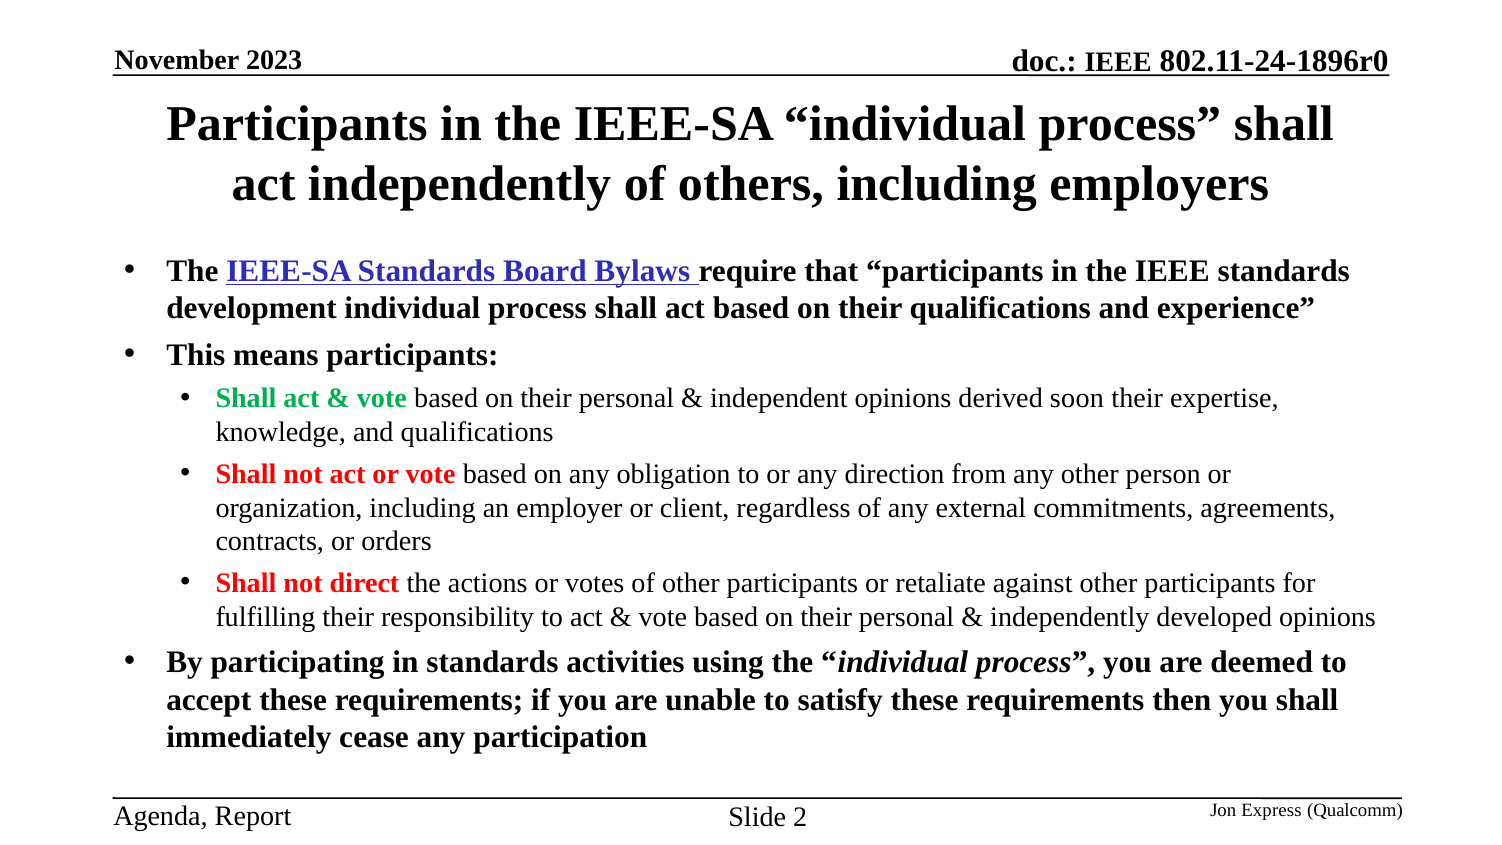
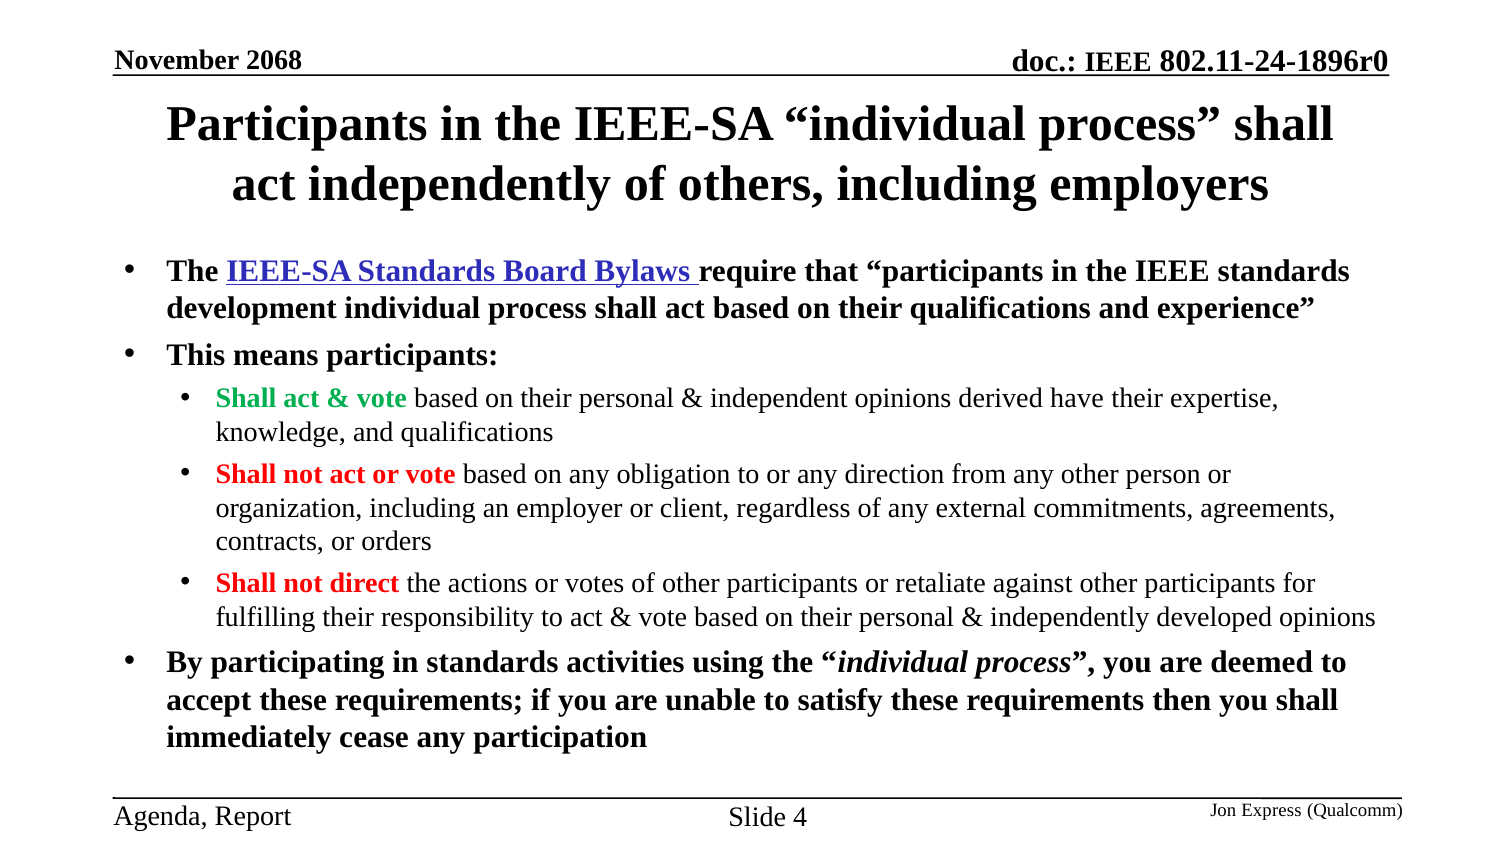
2023: 2023 -> 2068
soon: soon -> have
2: 2 -> 4
